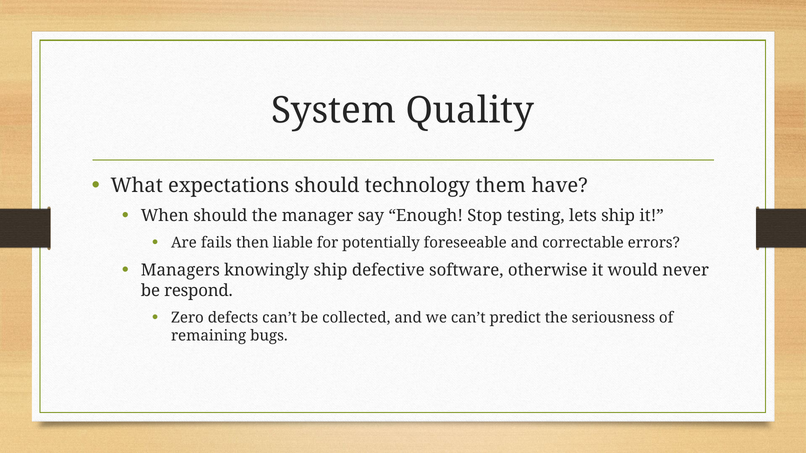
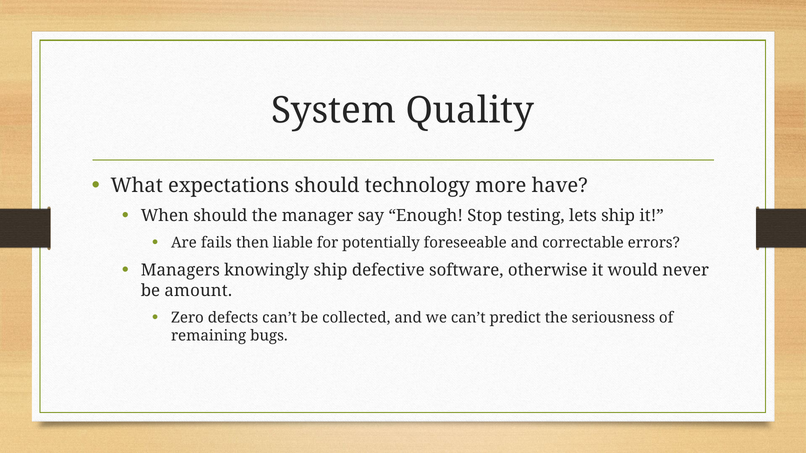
them: them -> more
respond: respond -> amount
